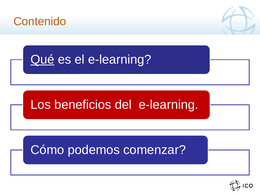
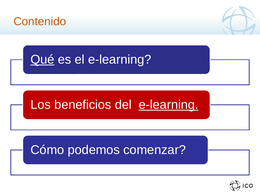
e-learning at (169, 105) underline: none -> present
